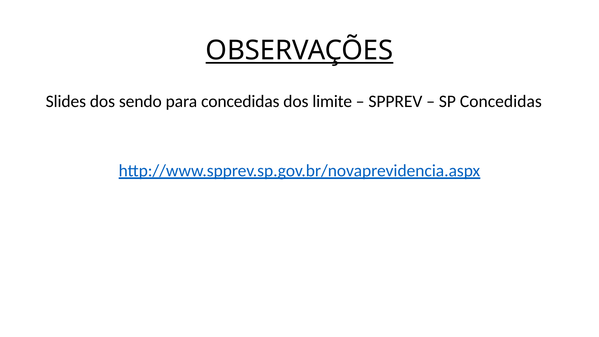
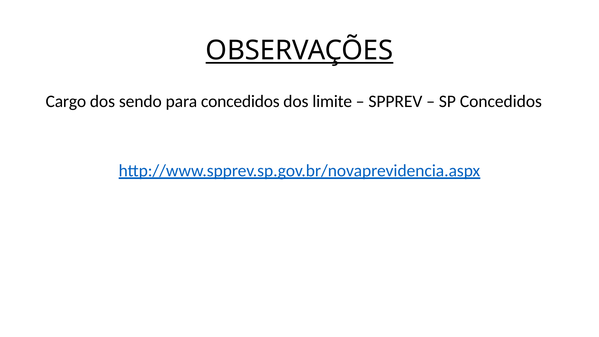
Slides: Slides -> Cargo
para concedidas: concedidas -> concedidos
SP Concedidas: Concedidas -> Concedidos
